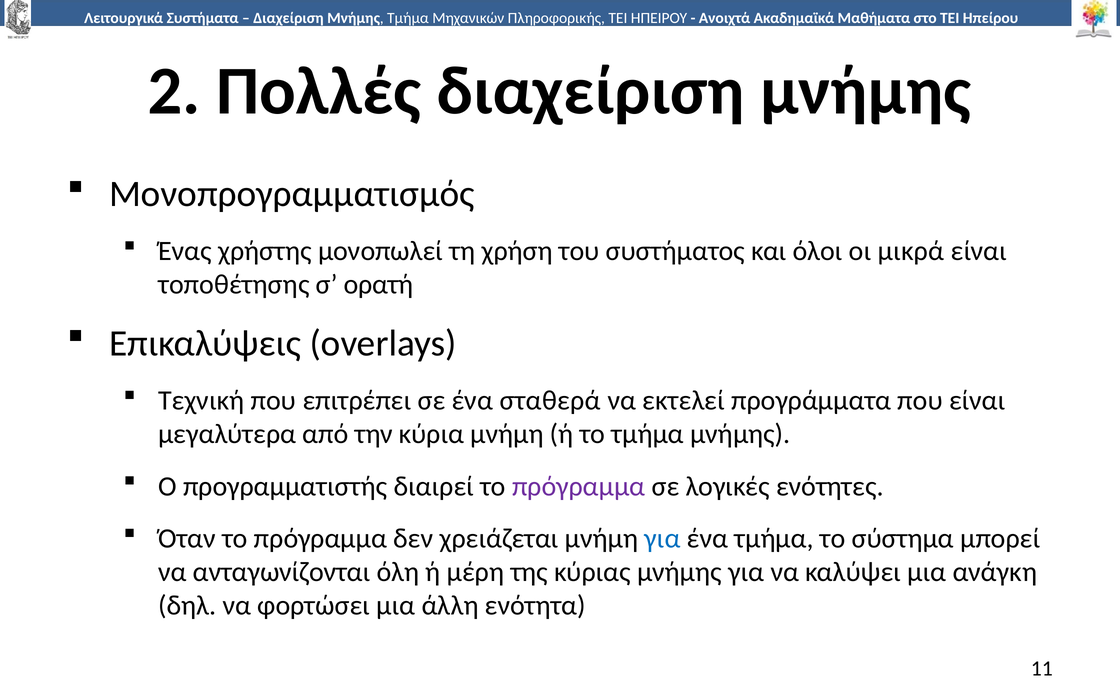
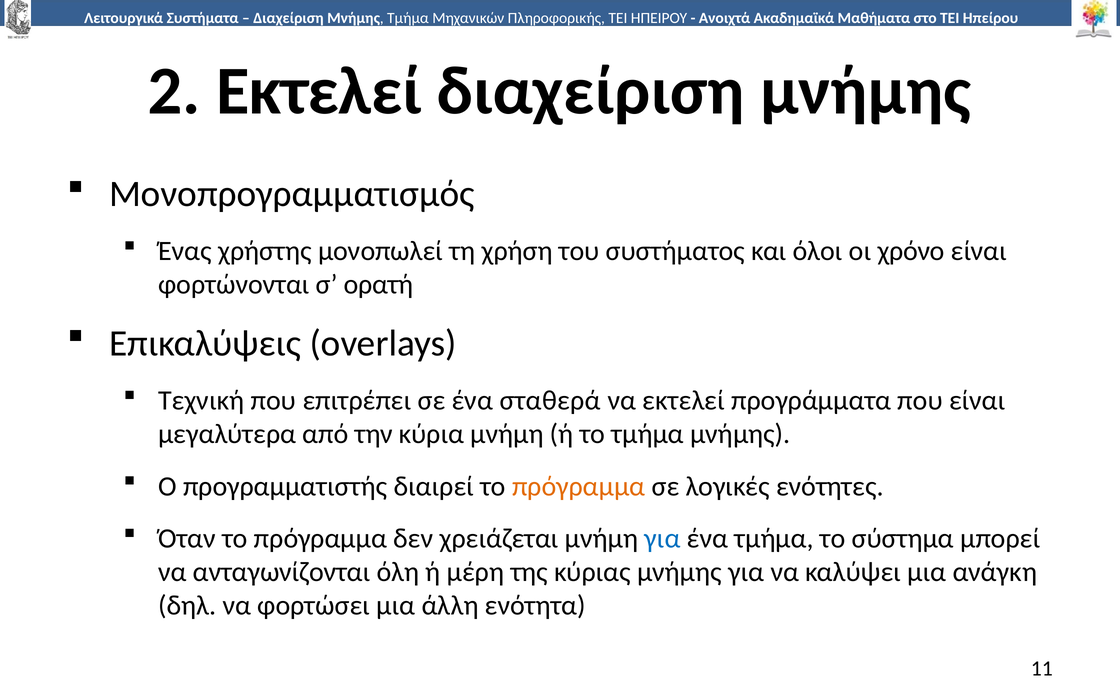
2 Πολλές: Πολλές -> Εκτελεί
μικρά: μικρά -> χρόνο
τοποθέτησης: τοποθέτησης -> φορτώνονται
πρόγραμμα at (579, 486) colour: purple -> orange
